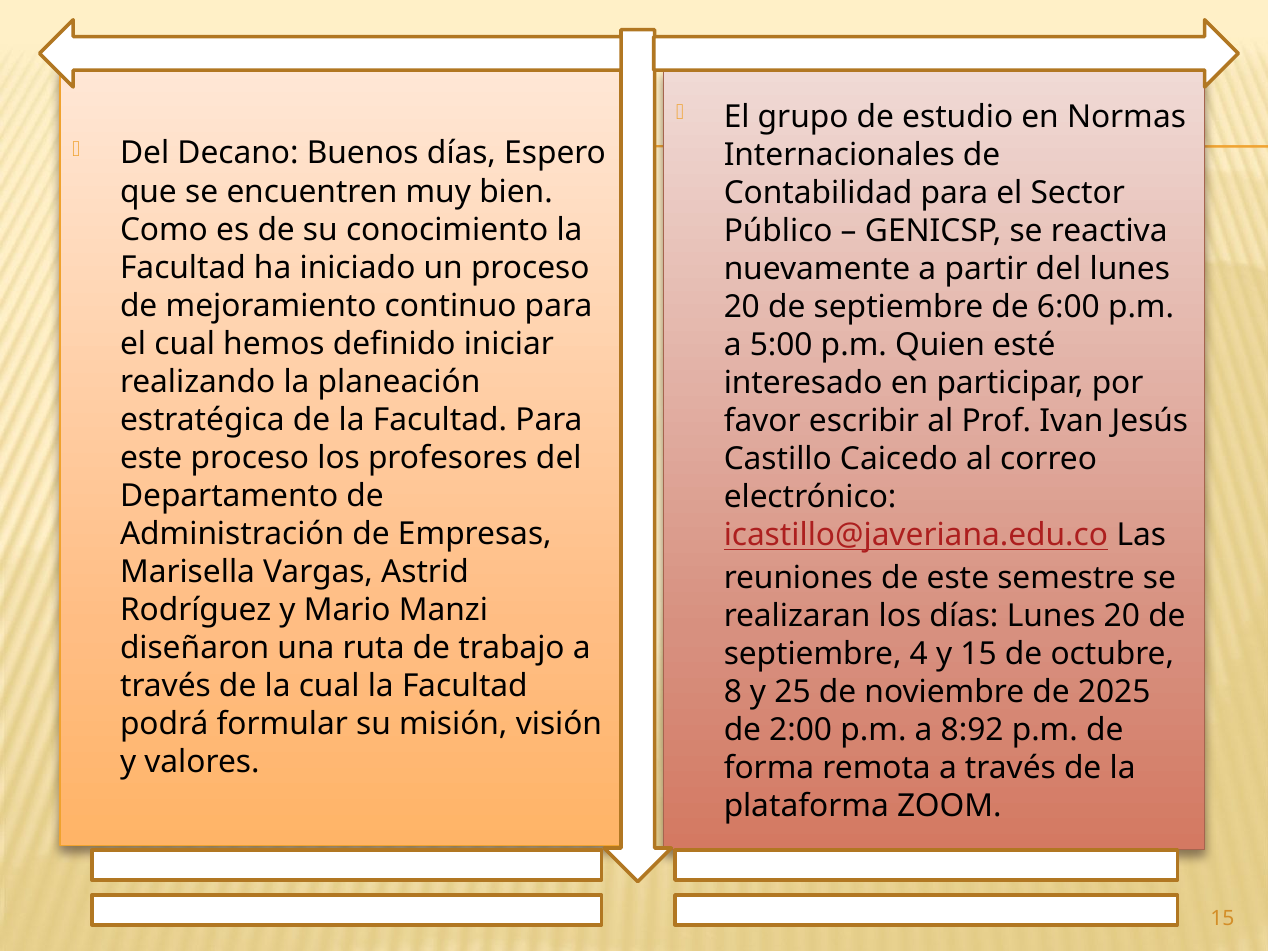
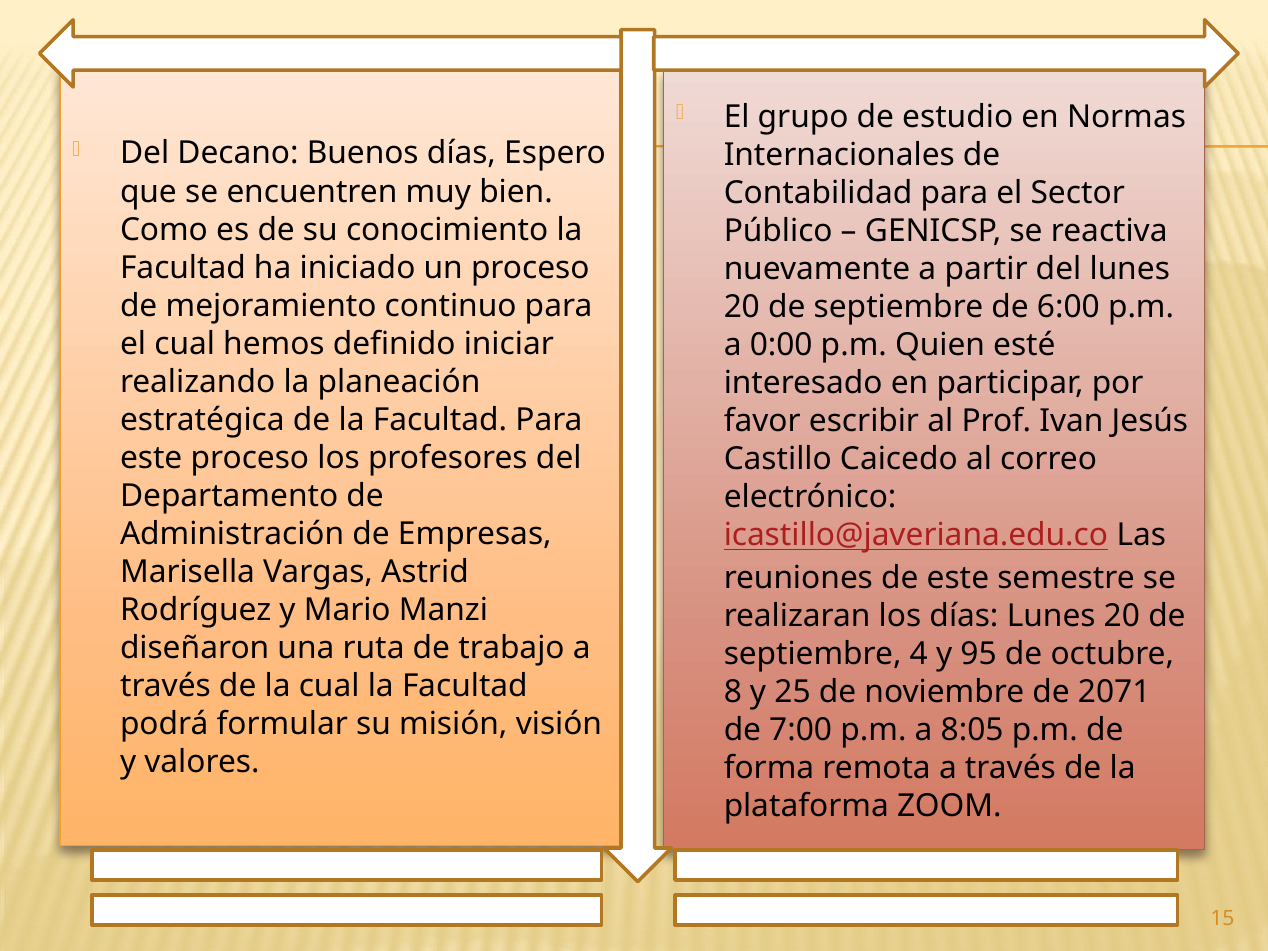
5:00: 5:00 -> 0:00
y 15: 15 -> 95
2025: 2025 -> 2071
2:00: 2:00 -> 7:00
8:92: 8:92 -> 8:05
